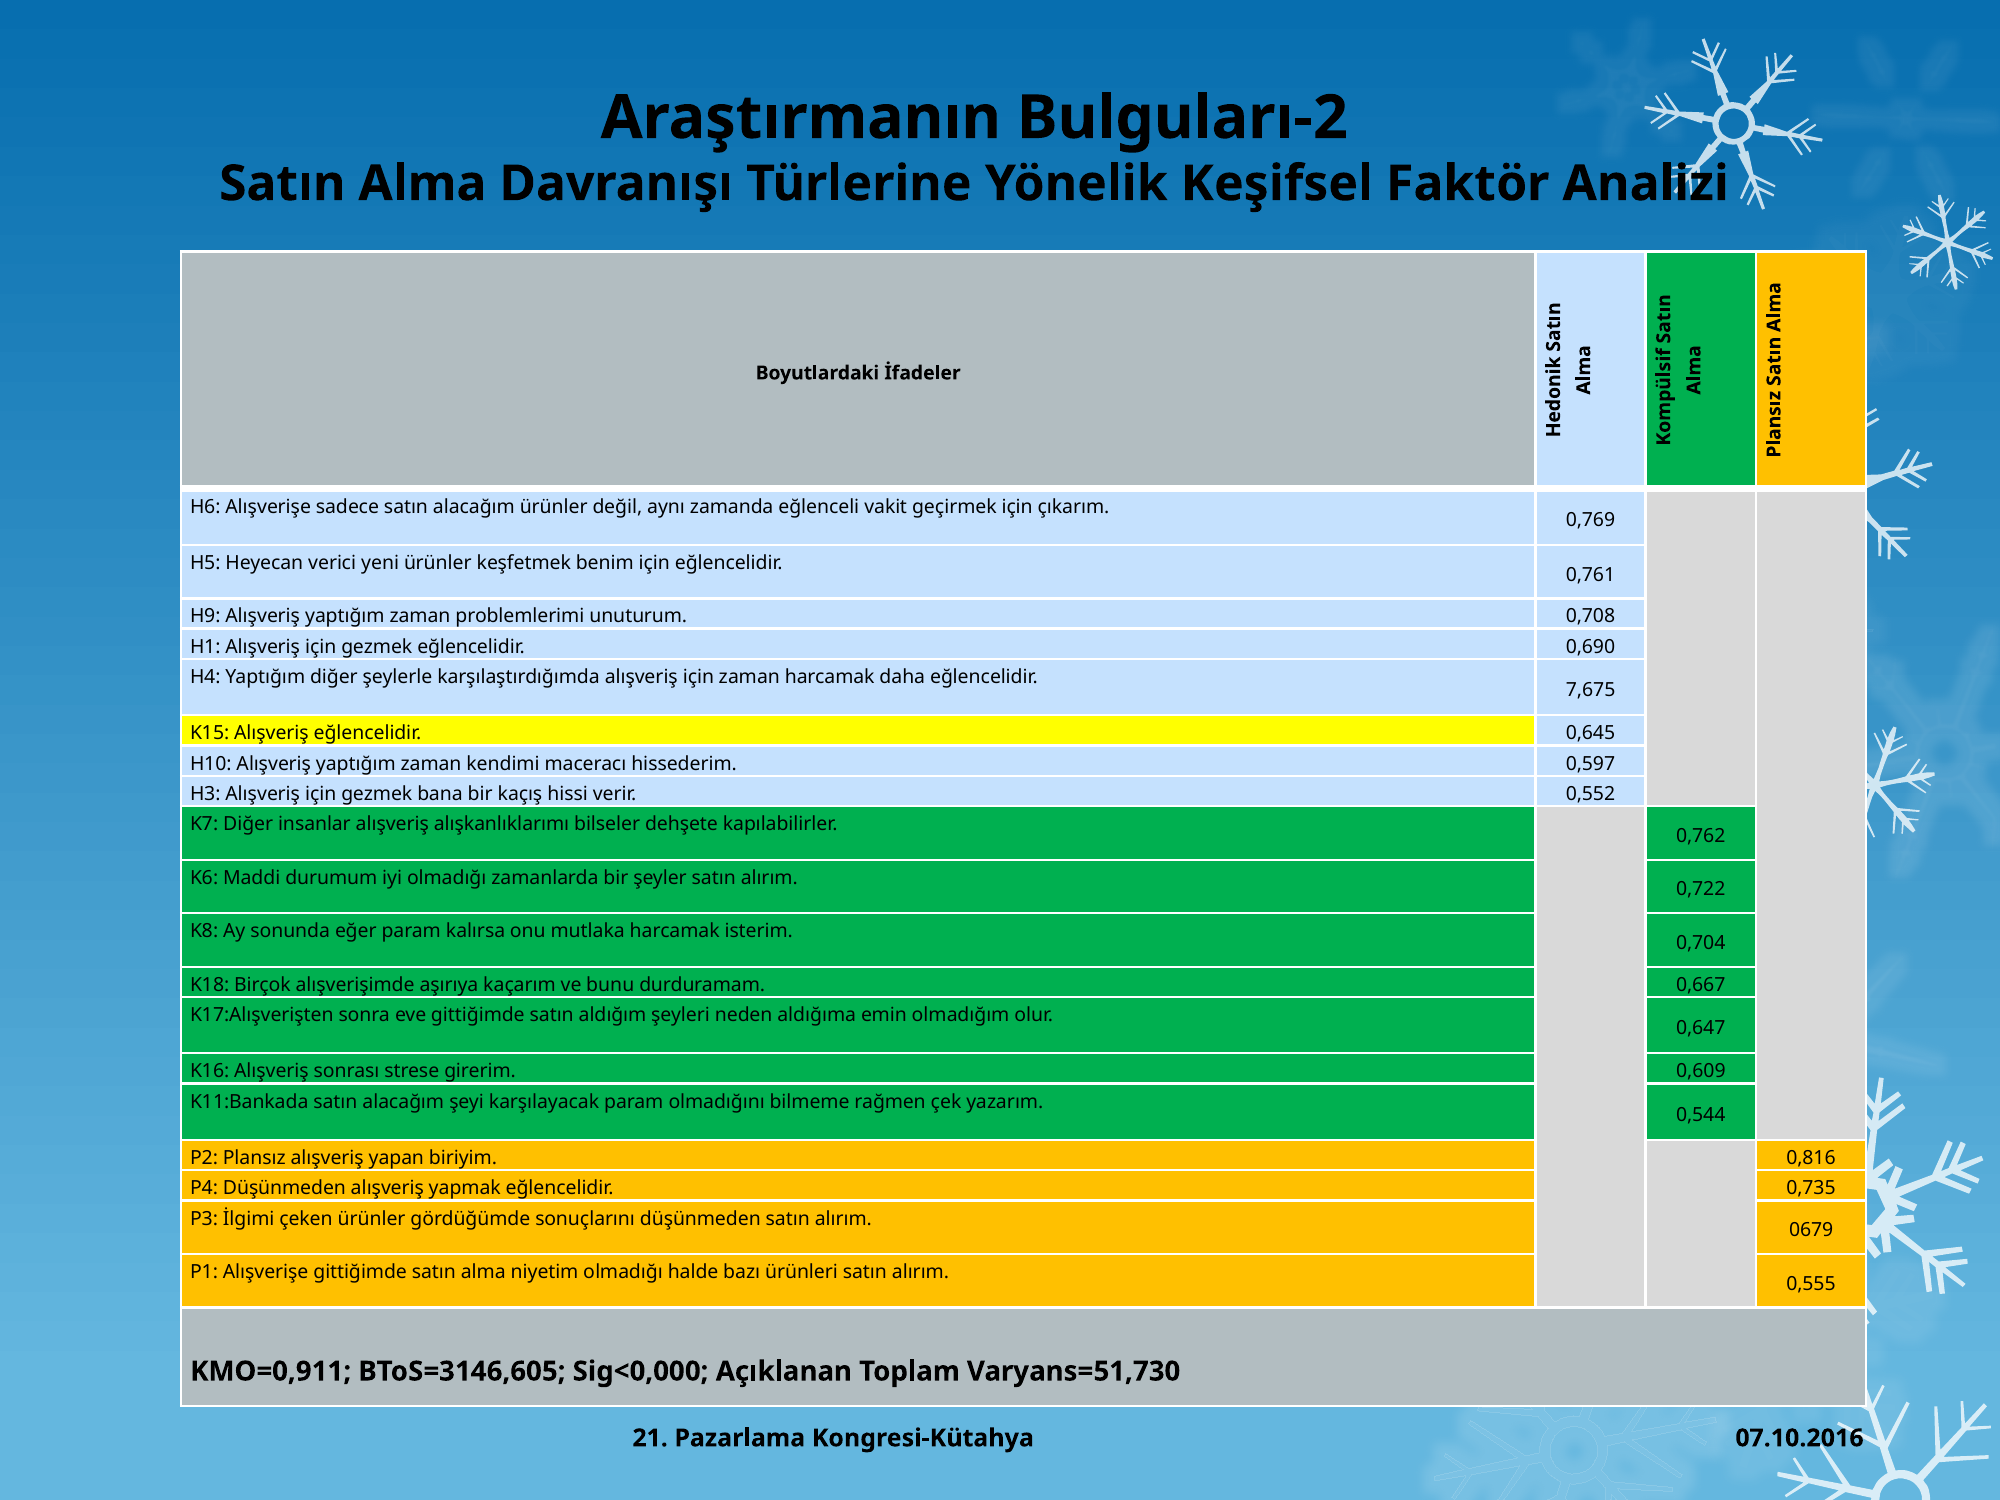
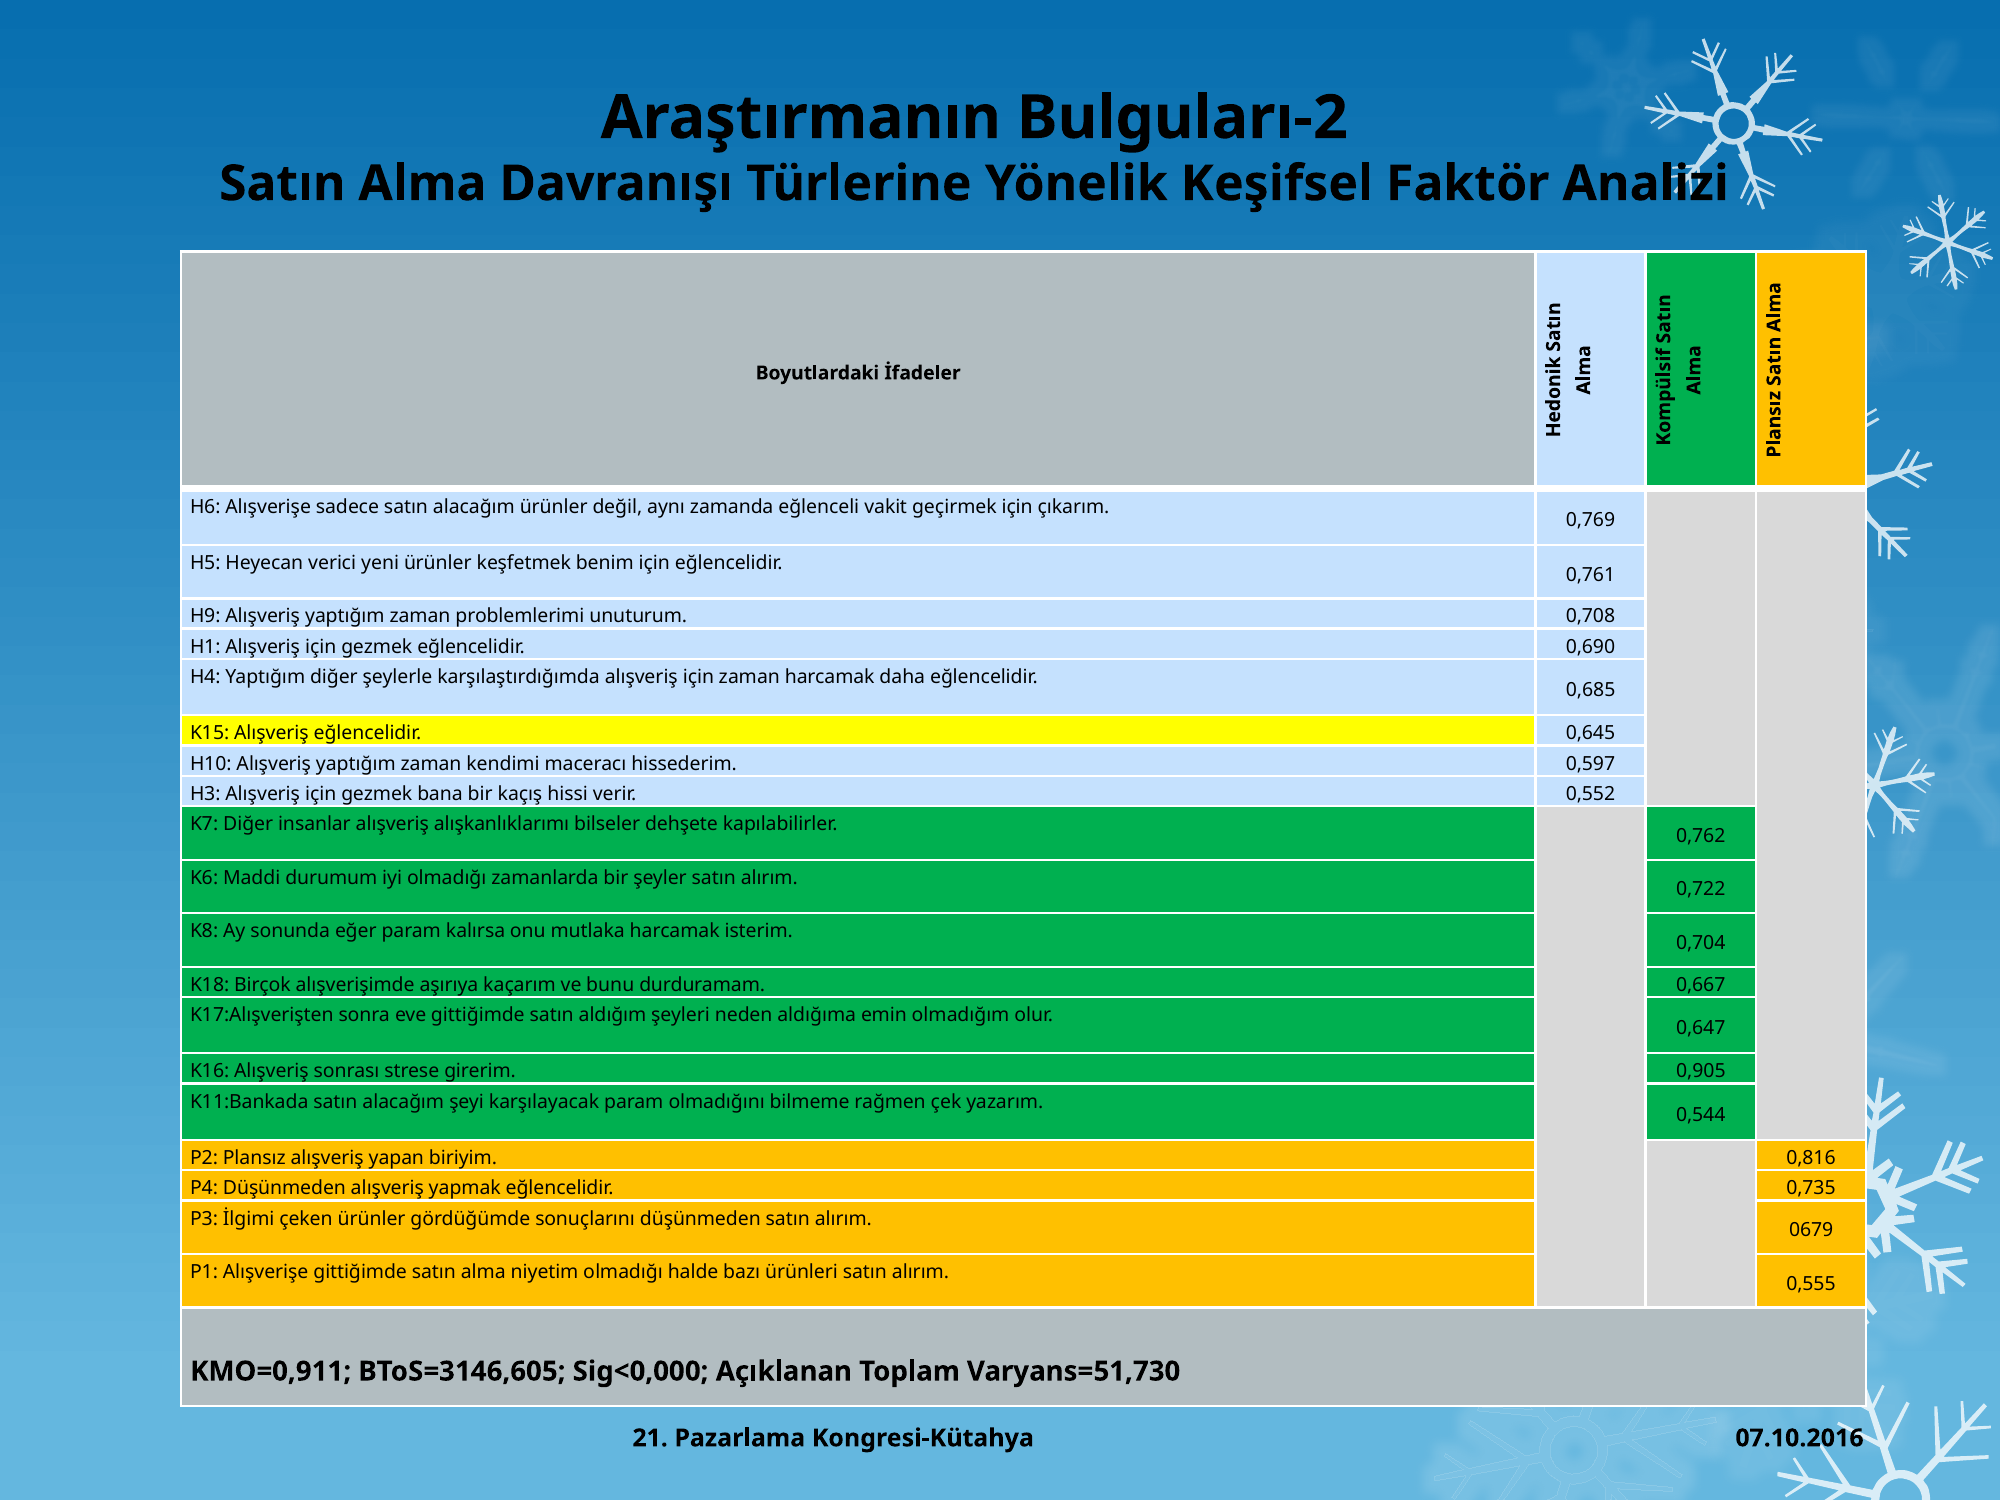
7,675: 7,675 -> 0,685
0,609: 0,609 -> 0,905
